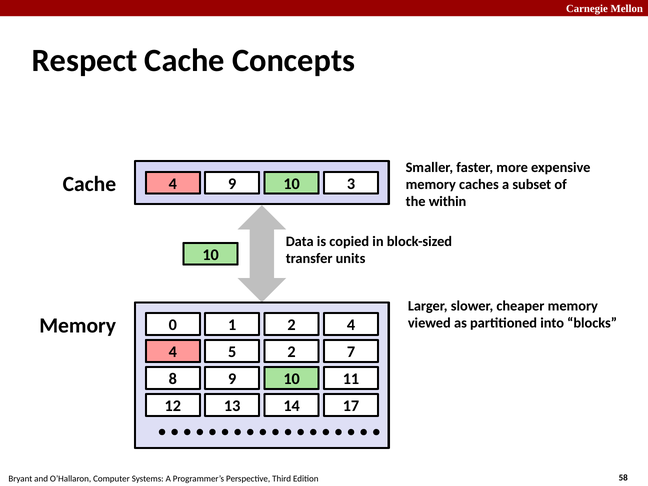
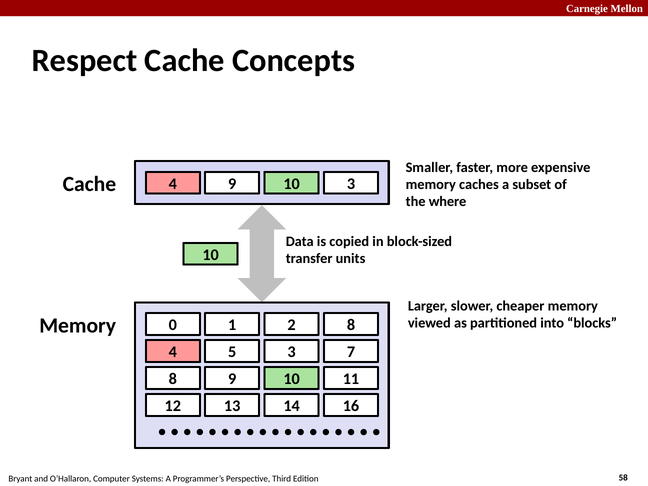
within: within -> where
2 4: 4 -> 8
5 2: 2 -> 3
17: 17 -> 16
